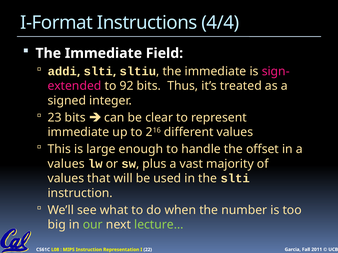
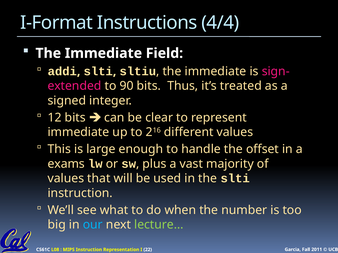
92: 92 -> 90
23: 23 -> 12
values at (66, 164): values -> exams
our colour: light green -> light blue
